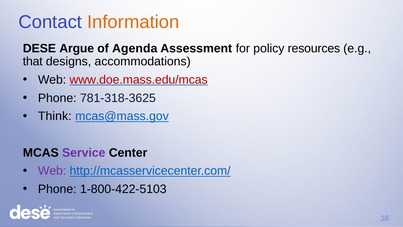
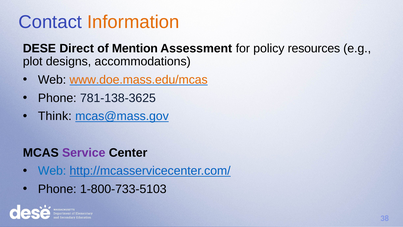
Argue: Argue -> Direct
Agenda: Agenda -> Mention
that: that -> plot
www.doe.mass.edu/mcas colour: red -> orange
781-318-3625: 781-318-3625 -> 781-138-3625
Web at (52, 171) colour: purple -> blue
1-800-422-5103: 1-800-422-5103 -> 1-800-733-5103
